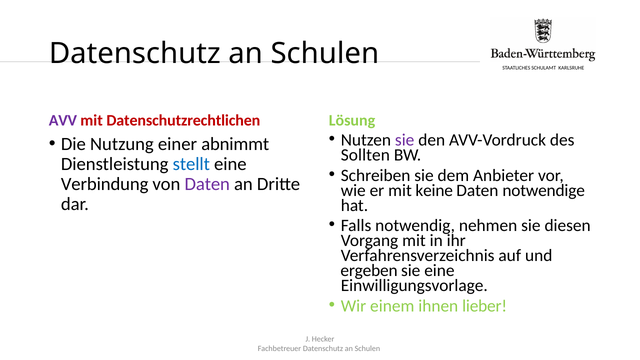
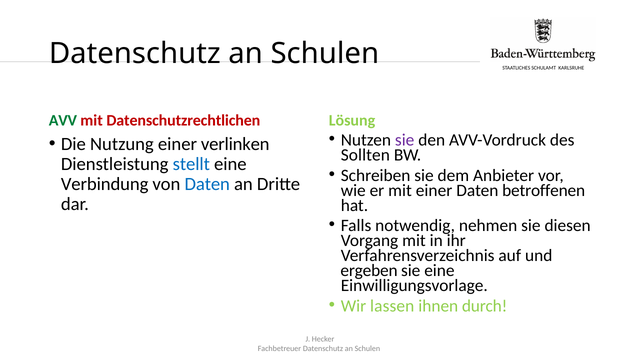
AVV colour: purple -> green
abnimmt: abnimmt -> verlinken
Daten at (207, 184) colour: purple -> blue
mit keine: keine -> einer
notwendige: notwendige -> betroffenen
einem: einem -> lassen
lieber: lieber -> durch
